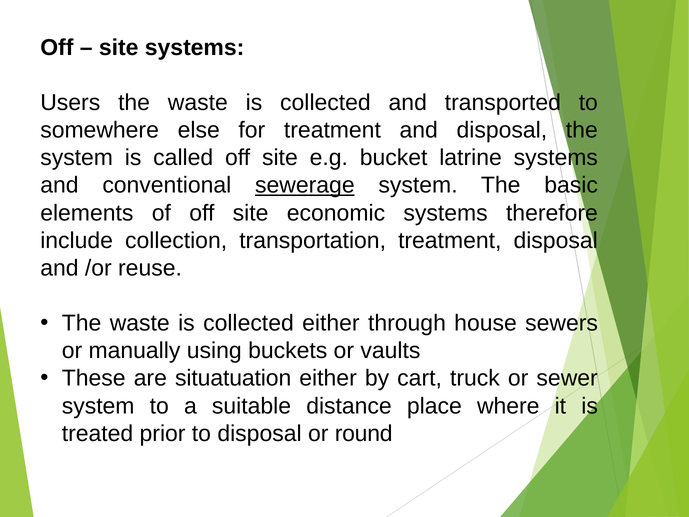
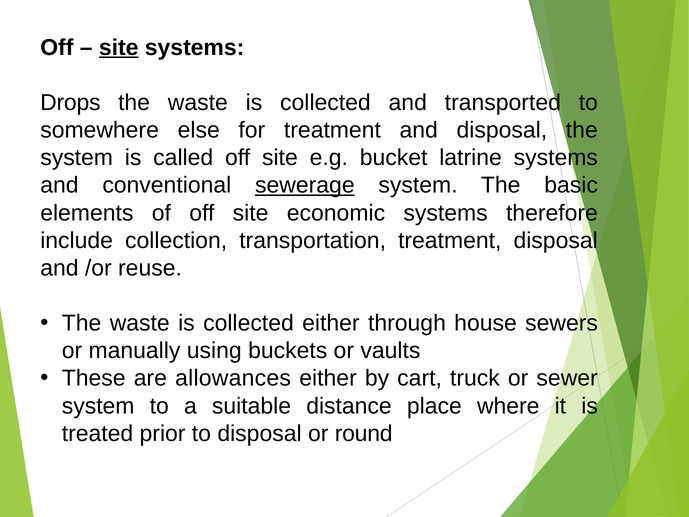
site at (119, 47) underline: none -> present
Users: Users -> Drops
situatuation: situatuation -> allowances
